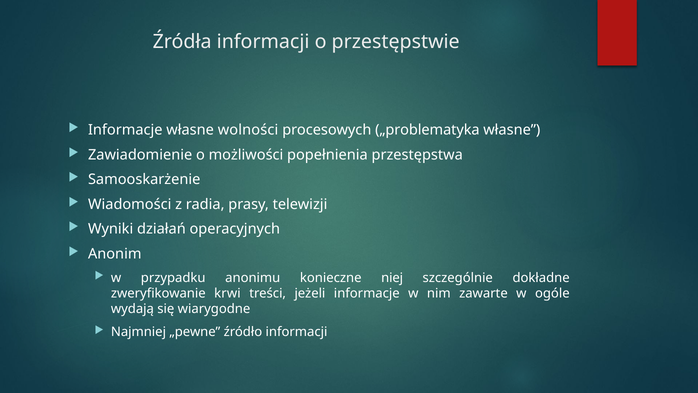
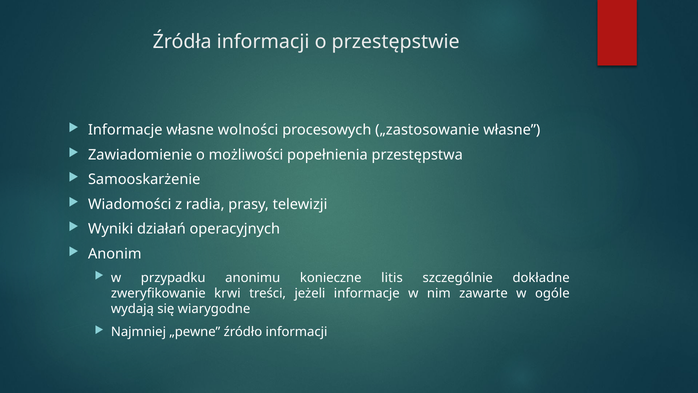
„problematyka: „problematyka -> „zastosowanie
niej: niej -> litis
